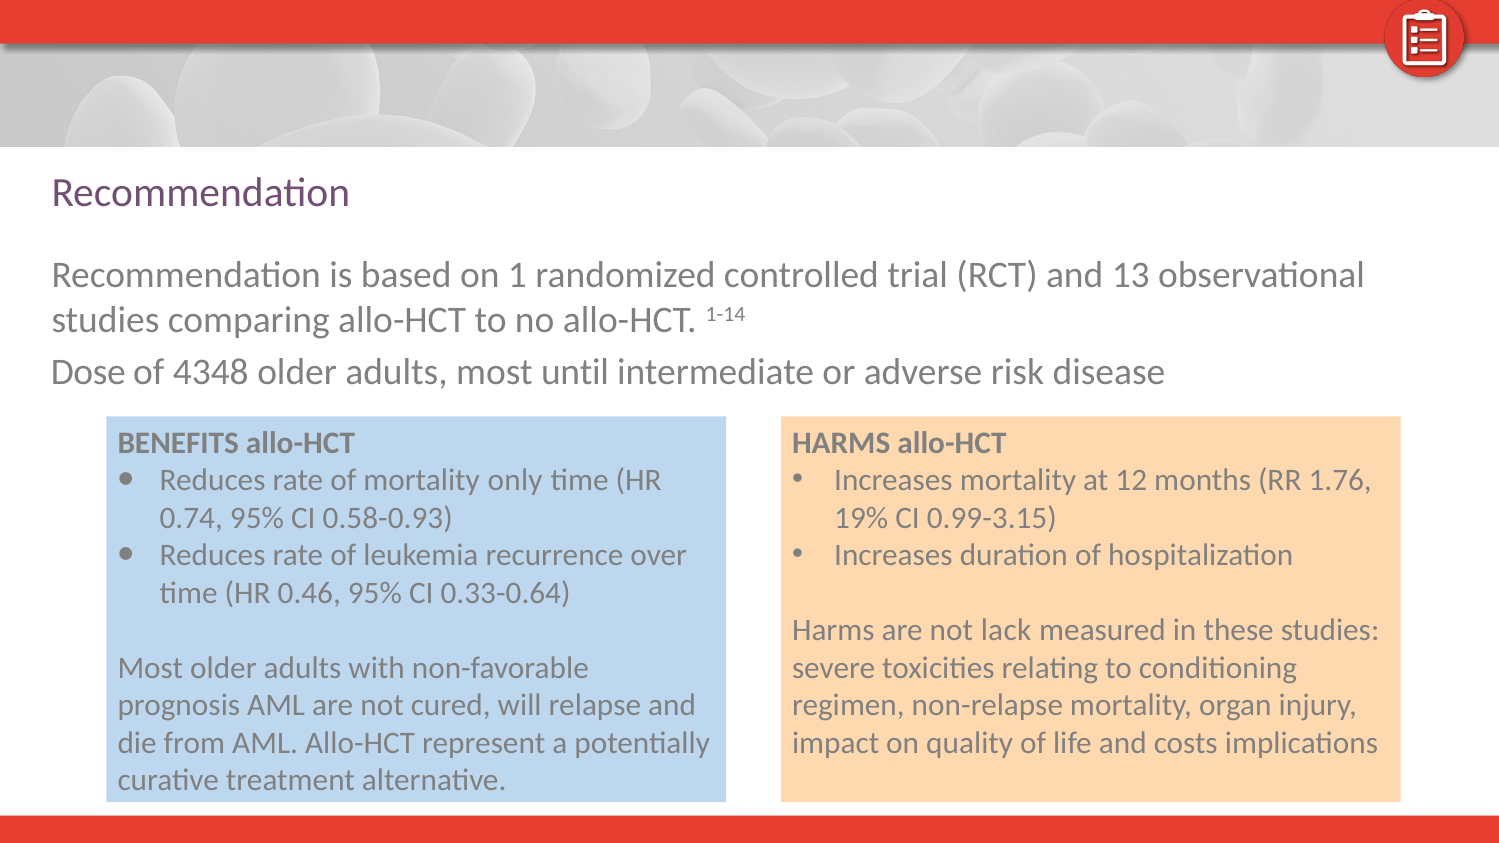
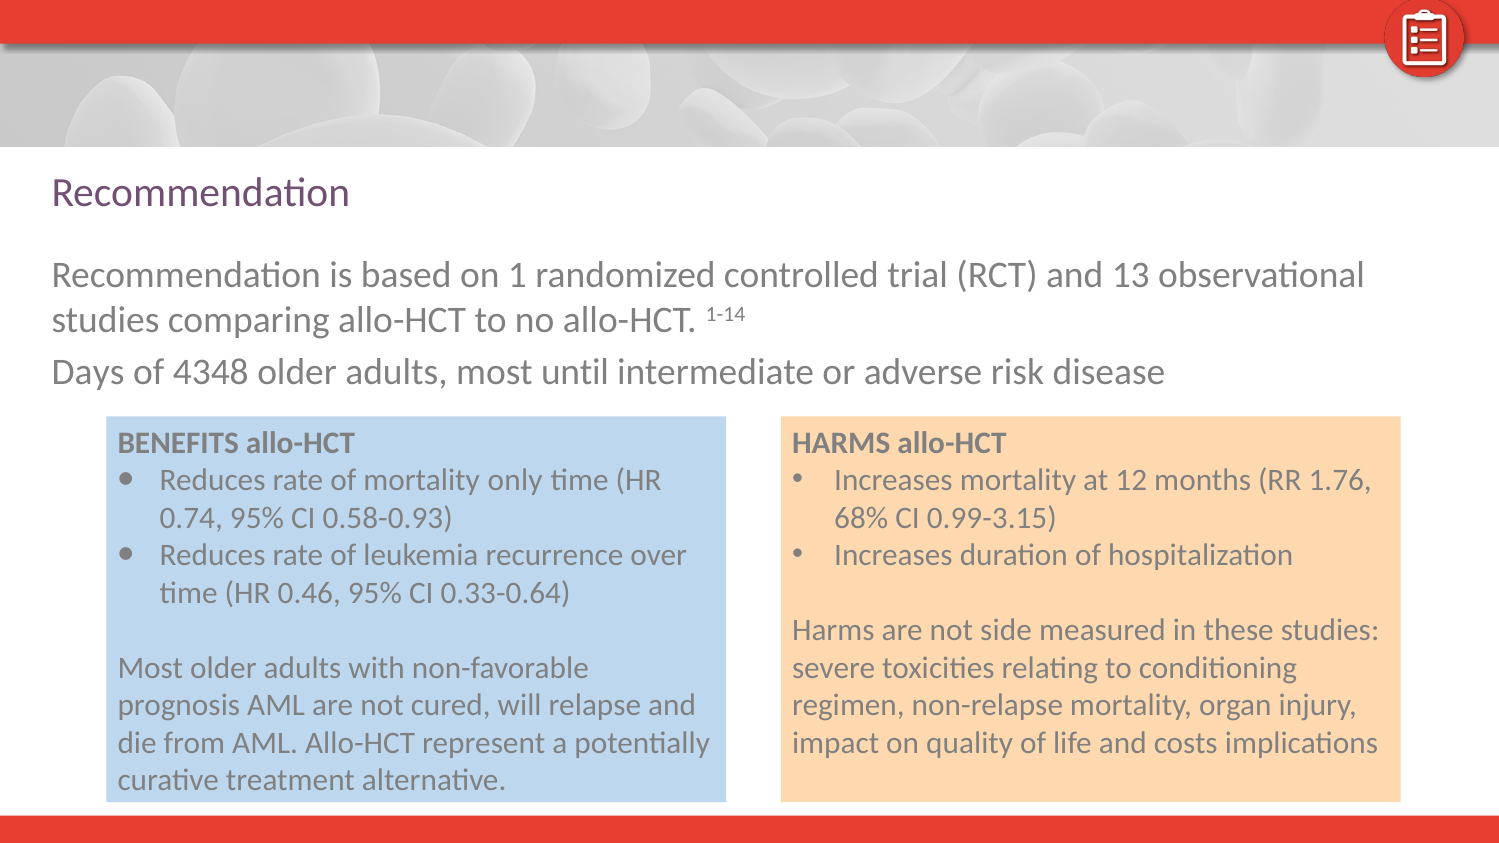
Dose: Dose -> Days
19%: 19% -> 68%
lack: lack -> side
